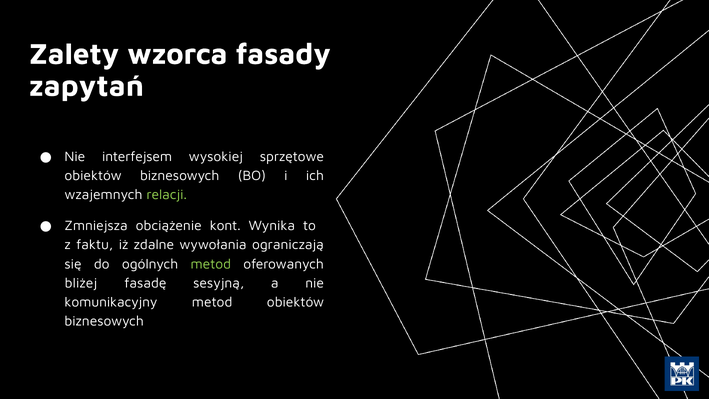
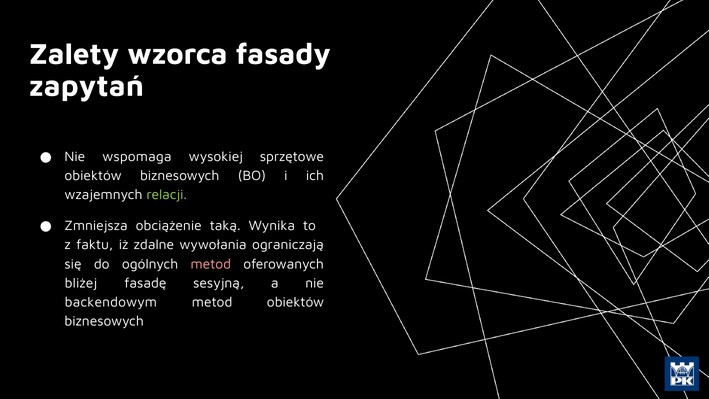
interfejsem: interfejsem -> wspomaga
kont: kont -> taką
metod at (211, 264) colour: light green -> pink
komunikacyjny: komunikacyjny -> backendowym
